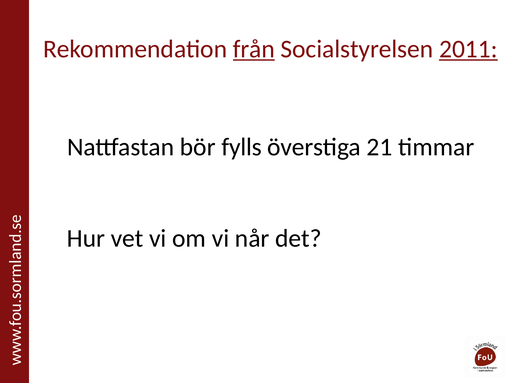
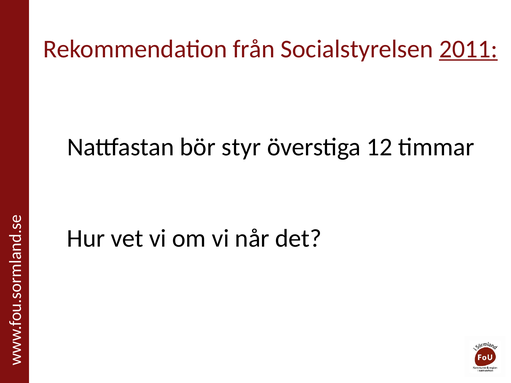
från underline: present -> none
fylls: fylls -> styr
21: 21 -> 12
